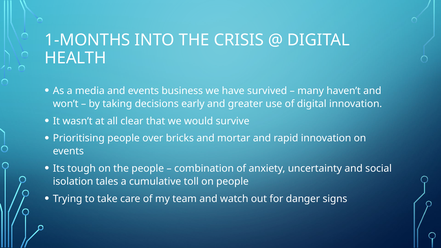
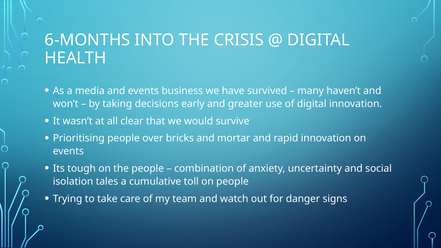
1-MONTHS: 1-MONTHS -> 6-MONTHS
